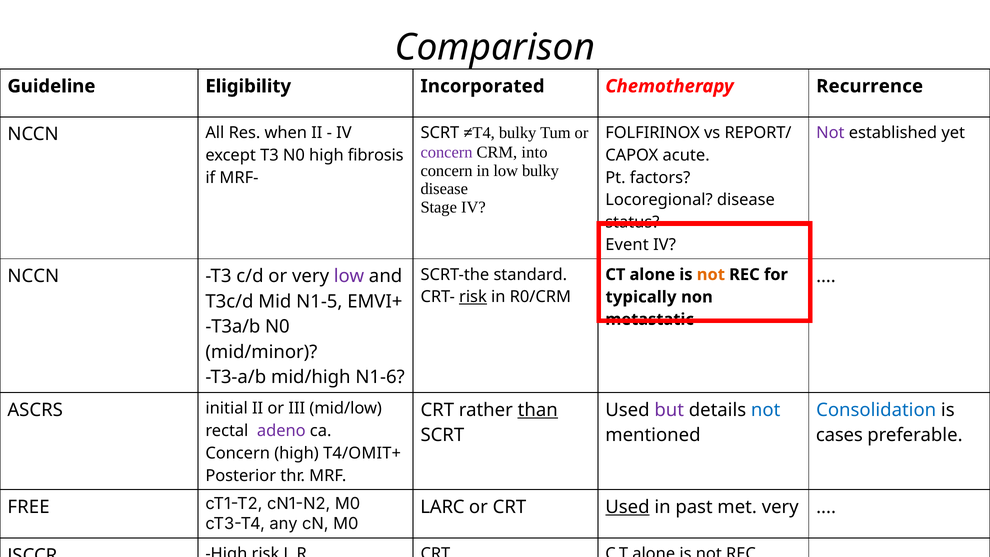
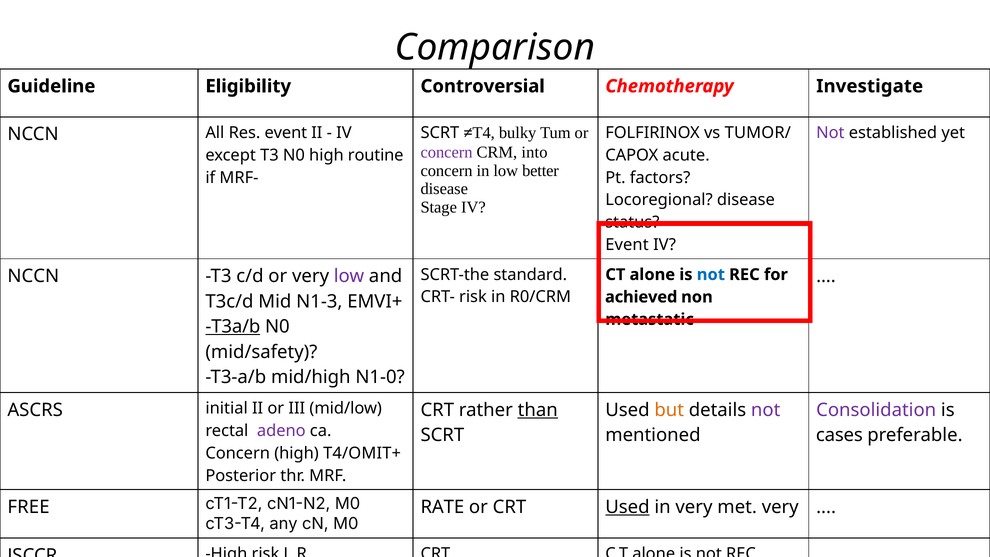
Incorporated: Incorporated -> Controversial
Recurrence: Recurrence -> Investigate
REPORT/: REPORT/ -> TUMOR/
Res when: when -> event
fibrosis: fibrosis -> routine
low bulky: bulky -> better
not at (711, 275) colour: orange -> blue
risk at (473, 297) underline: present -> none
typically: typically -> achieved
N1-5: N1-5 -> N1-3
T3a/b underline: none -> present
mid/minor: mid/minor -> mid/safety
N1-6: N1-6 -> N1-0
but colour: purple -> orange
not at (766, 410) colour: blue -> purple
Consolidation colour: blue -> purple
LARC: LARC -> RATE
in past: past -> very
